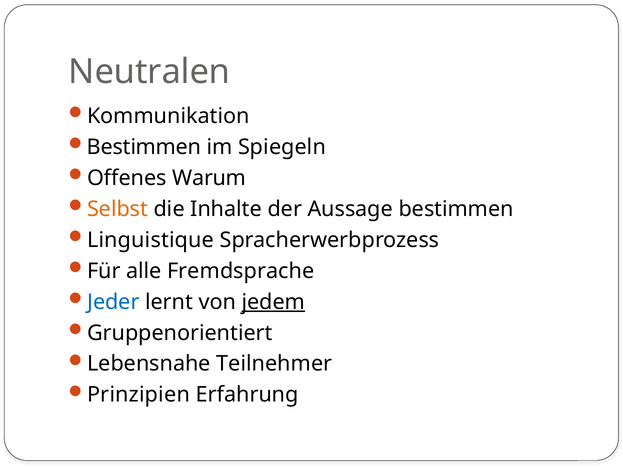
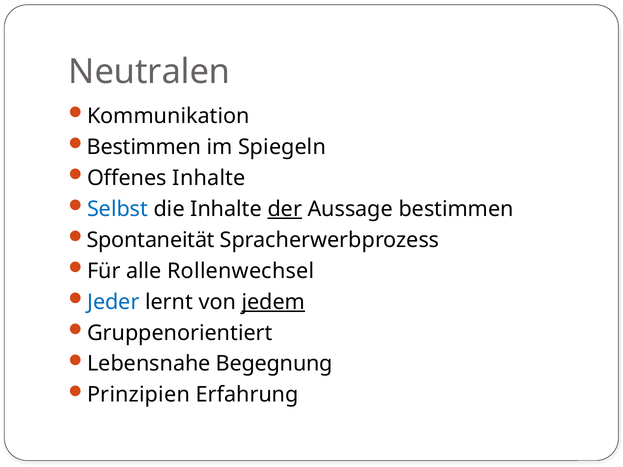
Offenes Warum: Warum -> Inhalte
Selbst colour: orange -> blue
der underline: none -> present
Linguistique: Linguistique -> Spontaneität
Fremdsprache: Fremdsprache -> Rollenwechsel
Teilnehmer: Teilnehmer -> Begegnung
